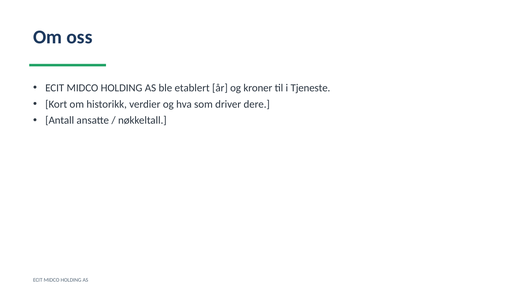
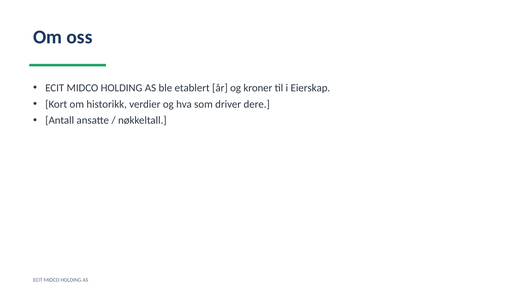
Tjeneste: Tjeneste -> Eierskap
